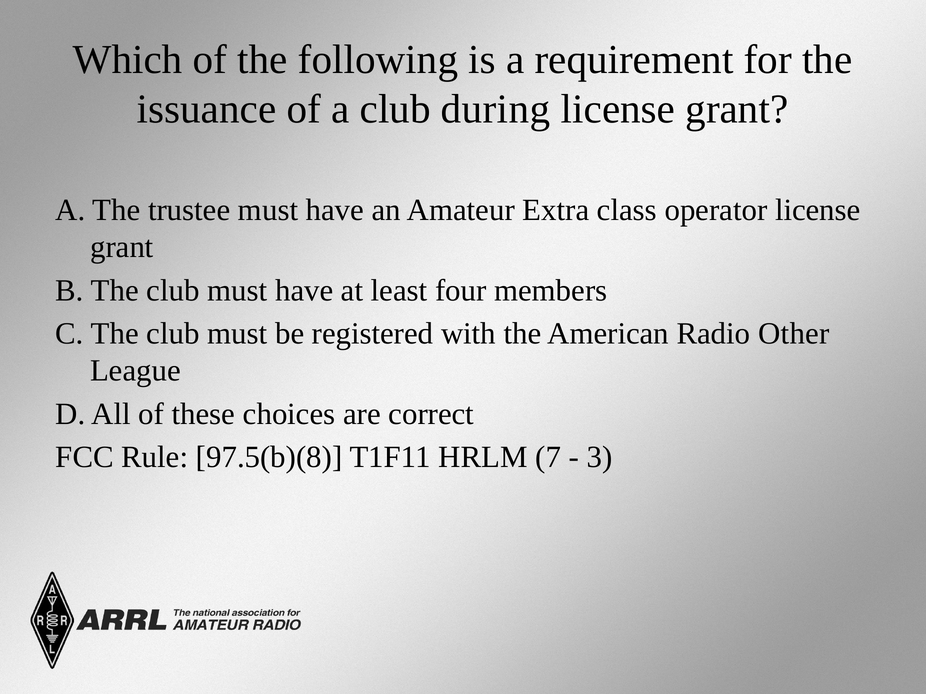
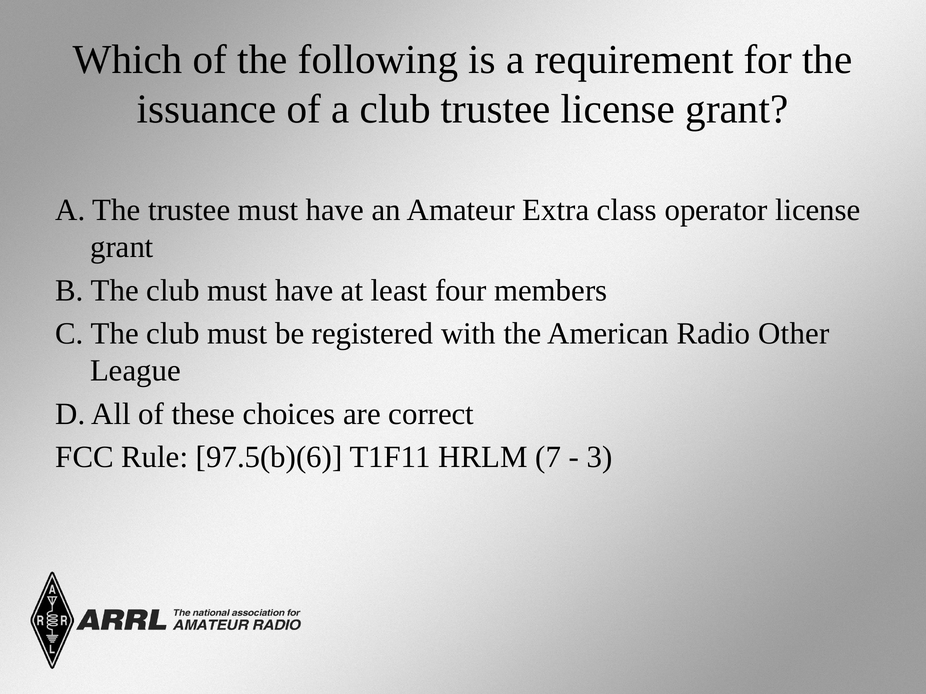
club during: during -> trustee
97.5(b)(8: 97.5(b)(8 -> 97.5(b)(6
